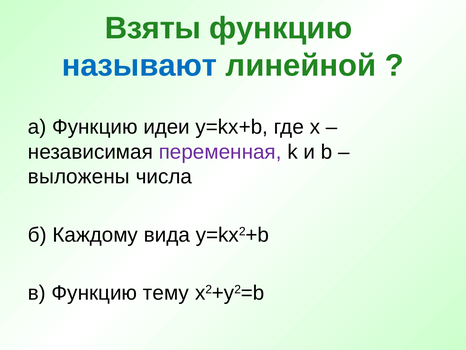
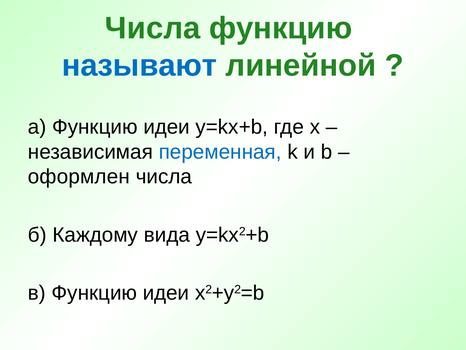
Взяты at (153, 28): Взяты -> Числа
переменная colour: purple -> blue
выложены: выложены -> оформлен
в Функцию тему: тему -> идеи
